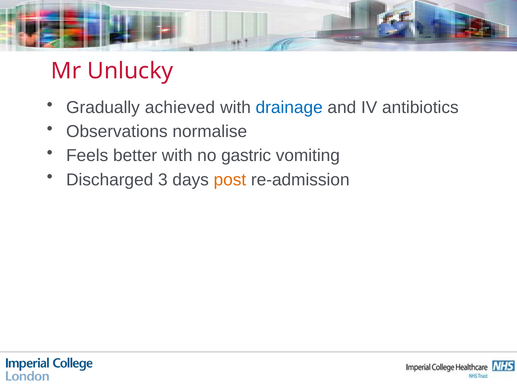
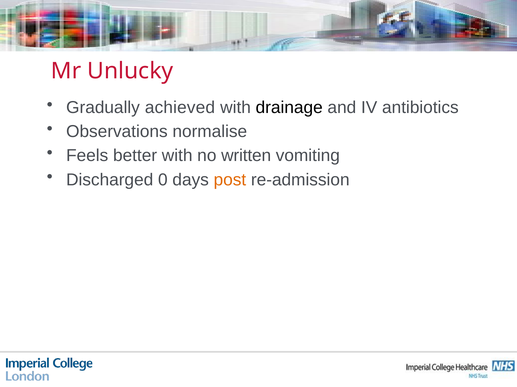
drainage colour: blue -> black
gastric: gastric -> written
3: 3 -> 0
